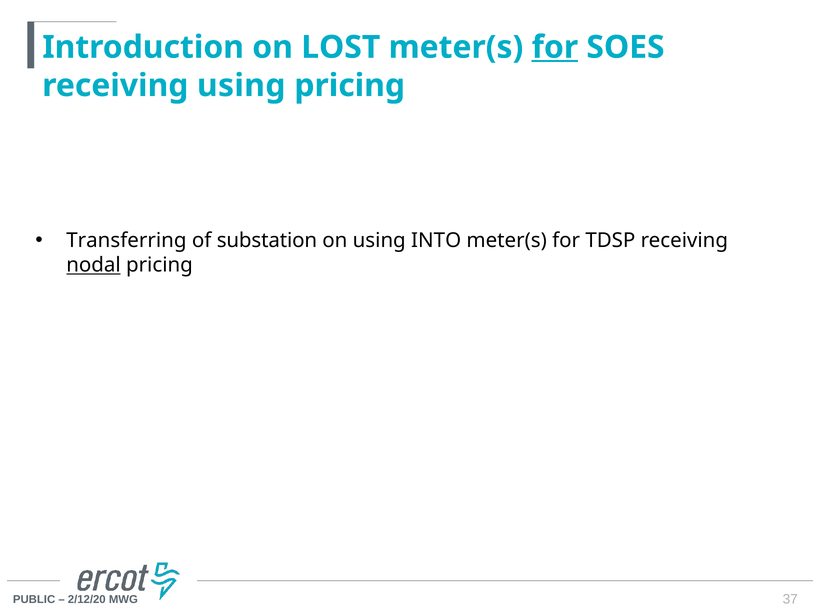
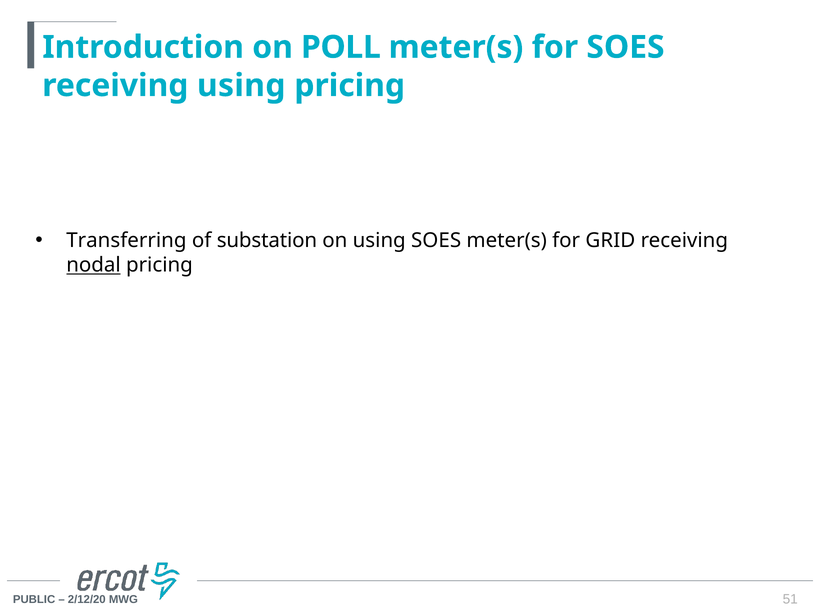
LOST: LOST -> POLL
for at (555, 47) underline: present -> none
using INTO: INTO -> SOES
TDSP: TDSP -> GRID
37: 37 -> 51
